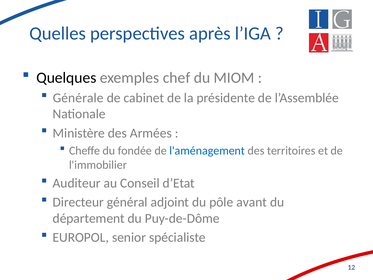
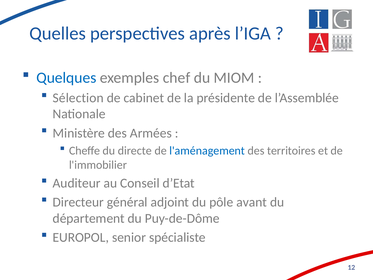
Quelques colour: black -> blue
Générale: Générale -> Sélection
fondée: fondée -> directe
